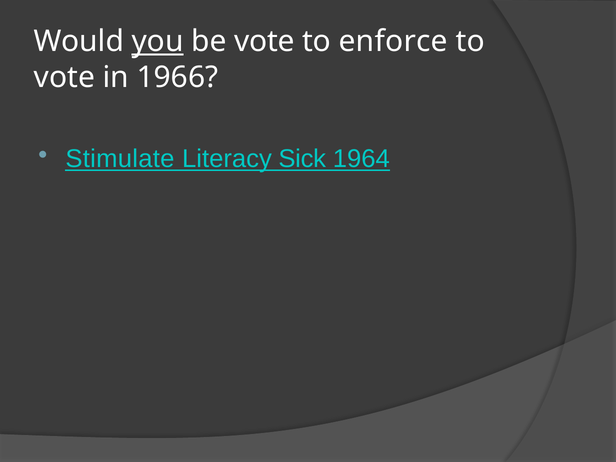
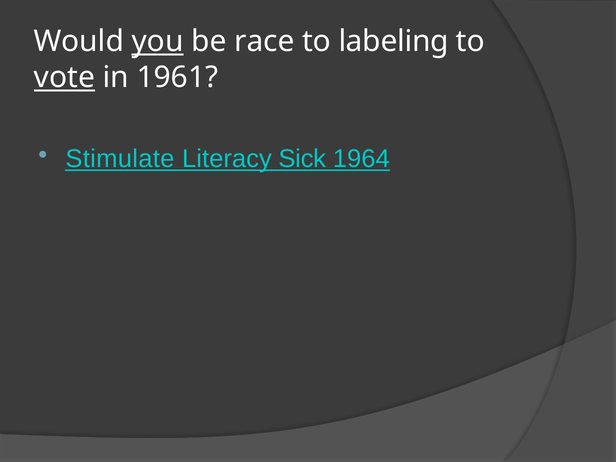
be vote: vote -> race
enforce: enforce -> labeling
vote at (64, 78) underline: none -> present
1966: 1966 -> 1961
